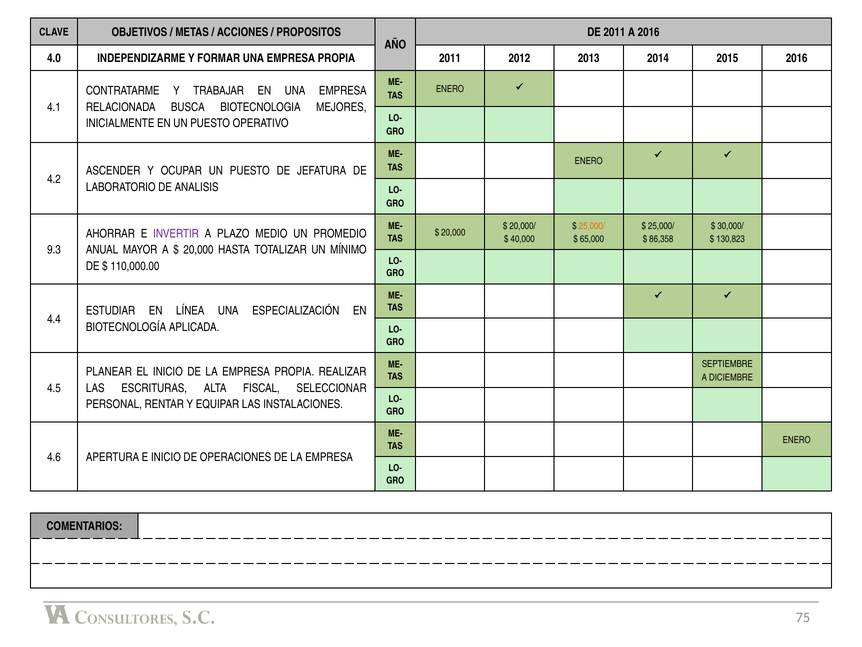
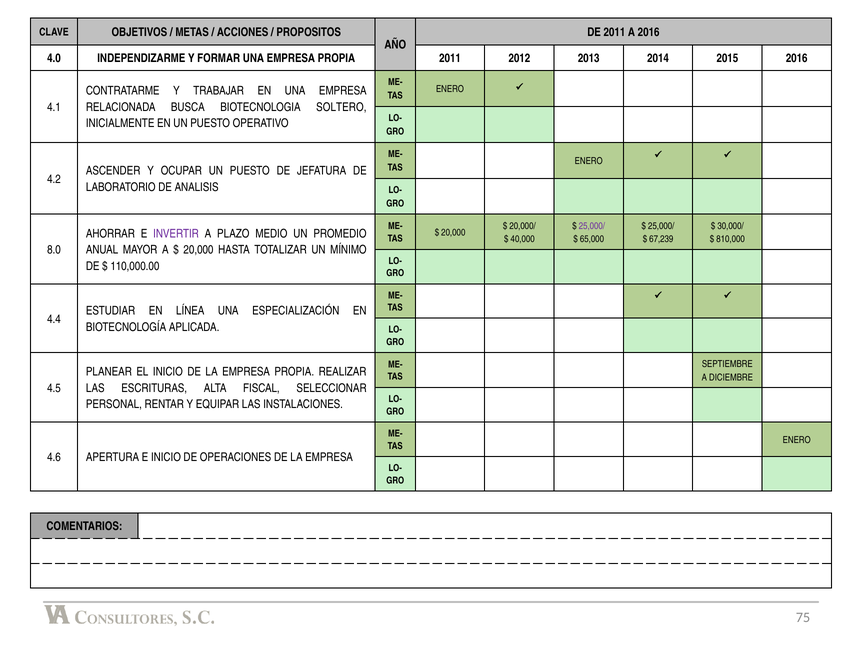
MEJORES: MEJORES -> SOLTERO
25,000/ at (592, 226) colour: orange -> purple
86,358: 86,358 -> 67,239
130,823: 130,823 -> 810,000
9.3: 9.3 -> 8.0
